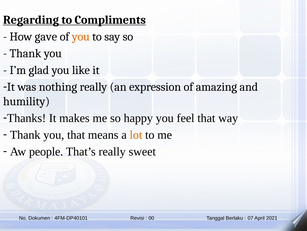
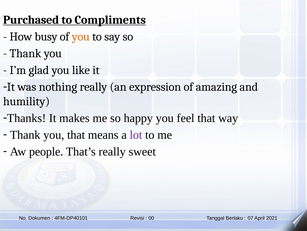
Regarding: Regarding -> Purchased
gave: gave -> busy
lot colour: orange -> purple
